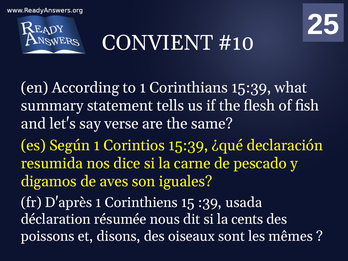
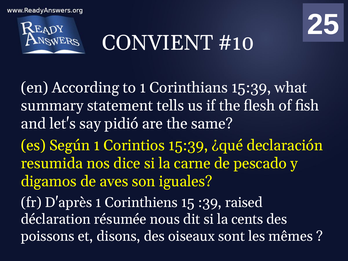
verse: verse -> pidió
usada: usada -> raised
